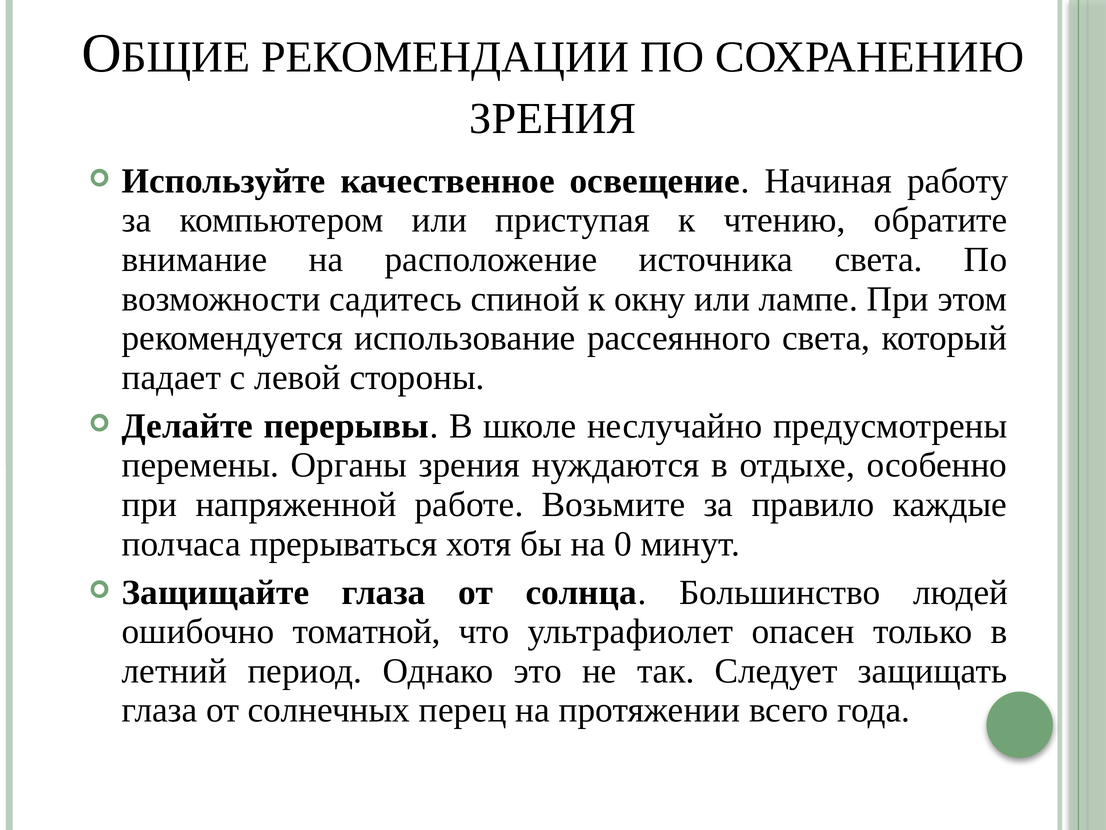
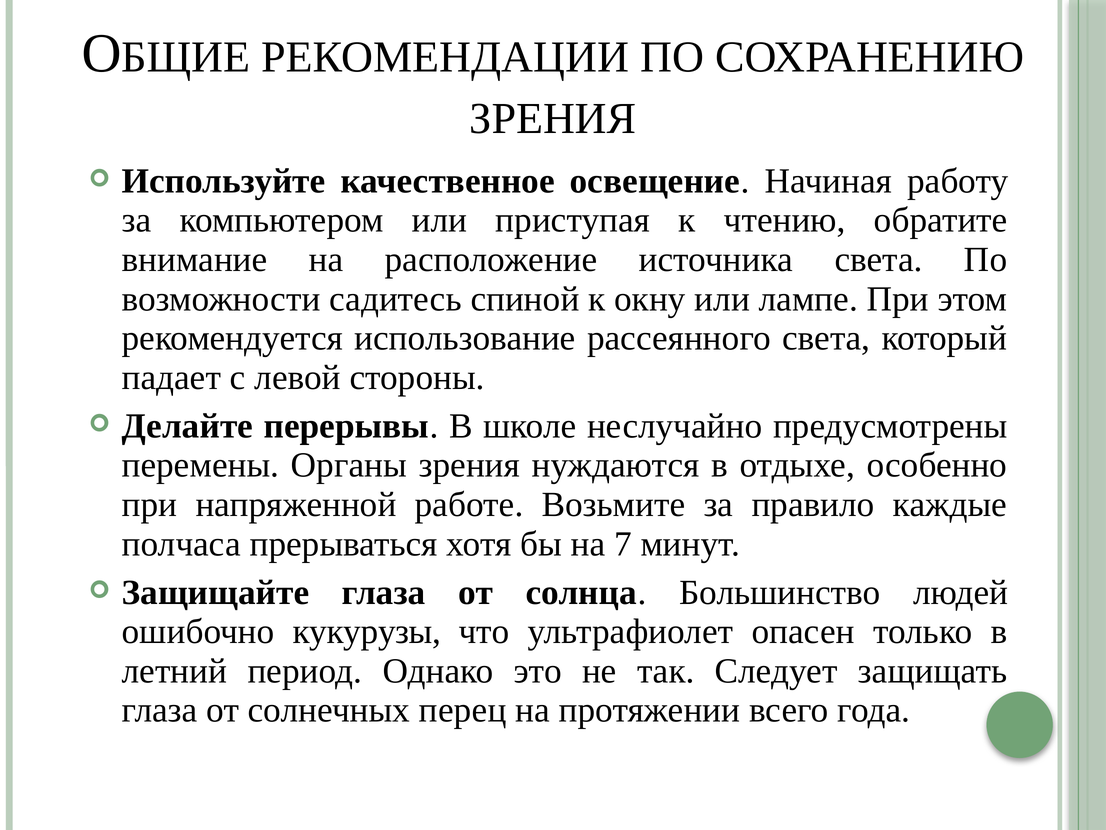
0: 0 -> 7
томатной: томатной -> кукурузы
